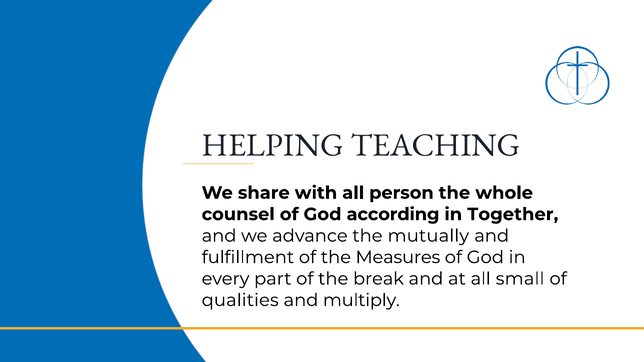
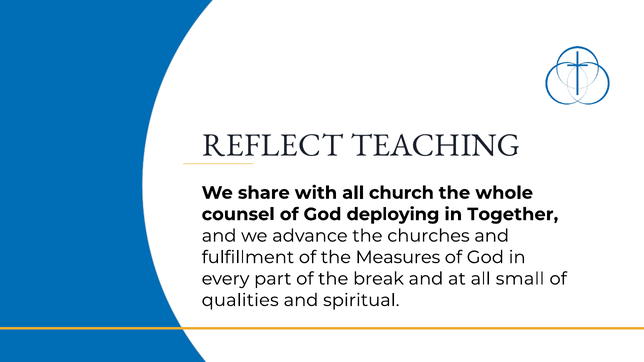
HELPING: HELPING -> REFLECT
person: person -> church
according: according -> deploying
mutually: mutually -> churches
multiply: multiply -> spiritual
